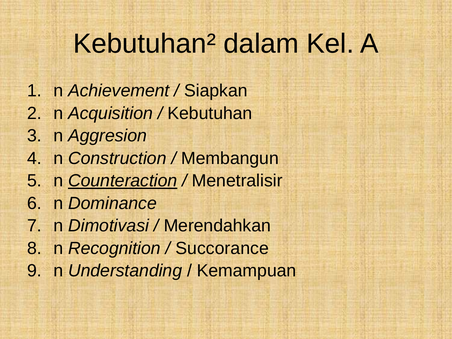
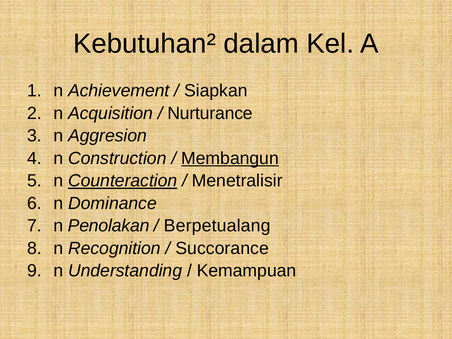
Kebutuhan: Kebutuhan -> Nurturance
Membangun underline: none -> present
Dimotivasi: Dimotivasi -> Penolakan
Merendahkan: Merendahkan -> Berpetualang
